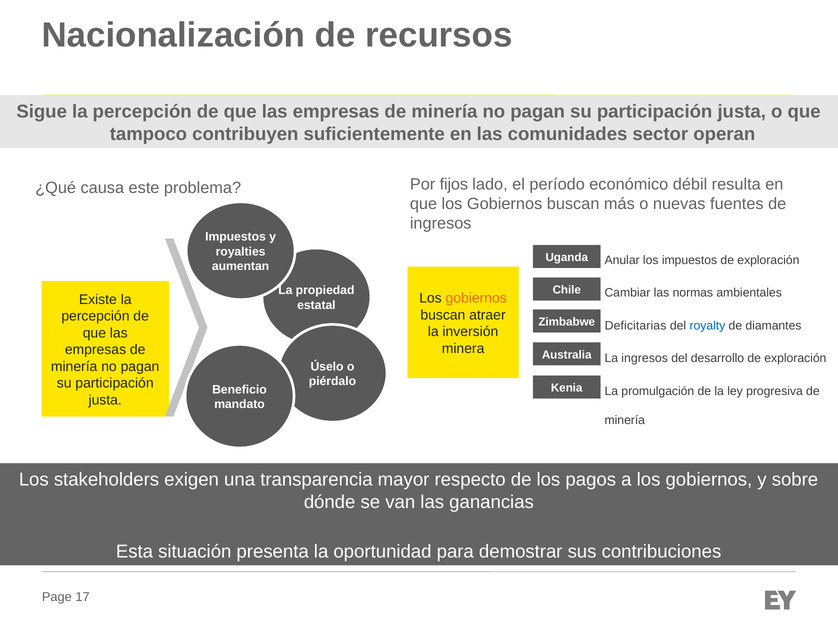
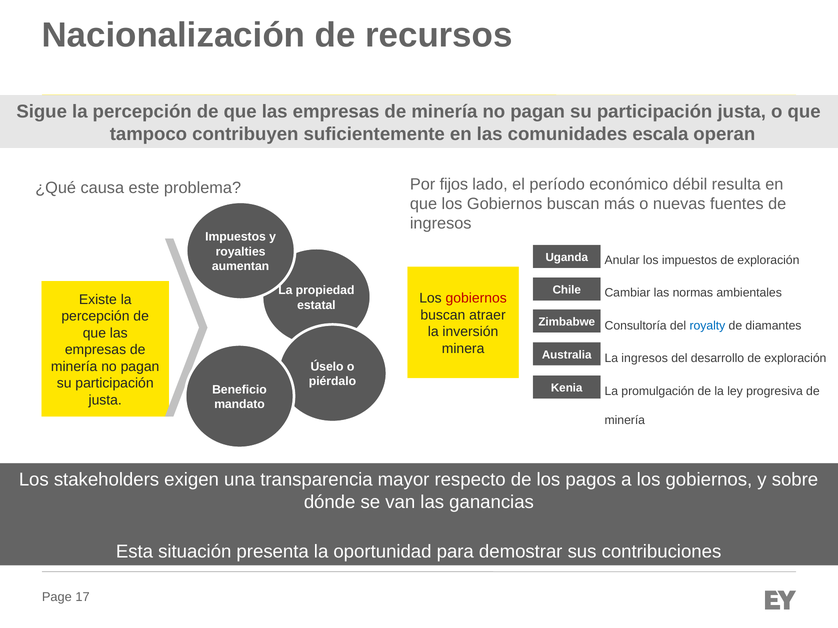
sector: sector -> escala
gobiernos at (476, 298) colour: orange -> red
Deficitarias: Deficitarias -> Consultoría
